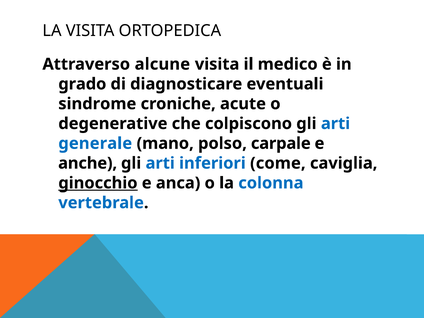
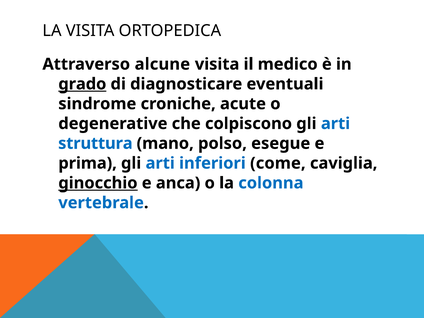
grado underline: none -> present
generale: generale -> struttura
carpale: carpale -> esegue
anche: anche -> prima
